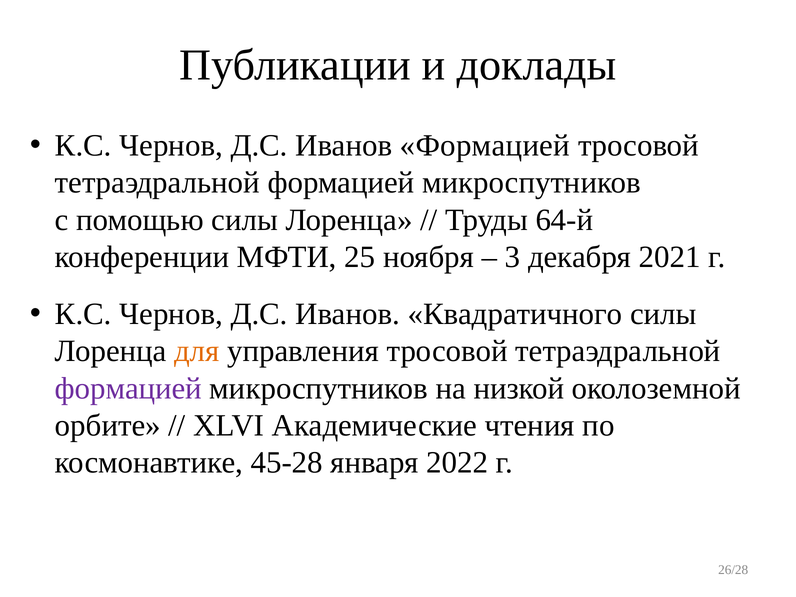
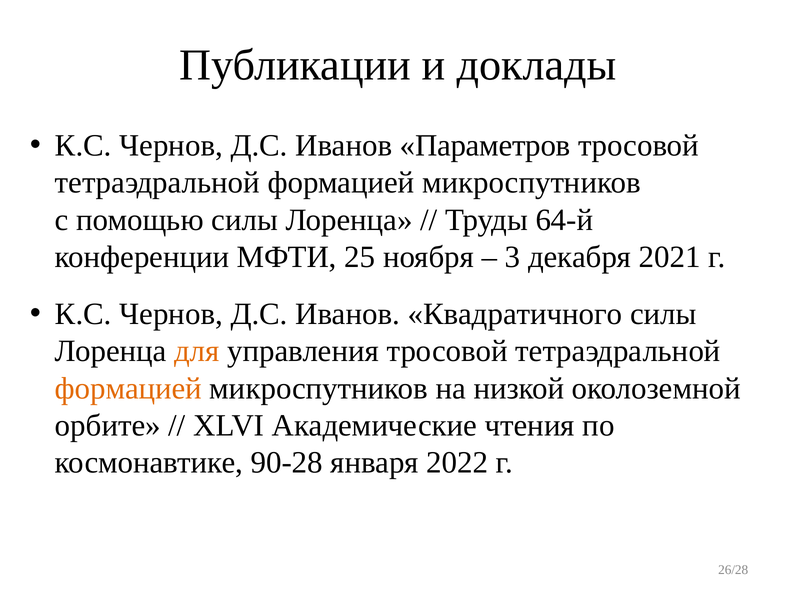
Иванов Формацией: Формацией -> Параметров
формацией at (128, 388) colour: purple -> orange
45-28: 45-28 -> 90-28
